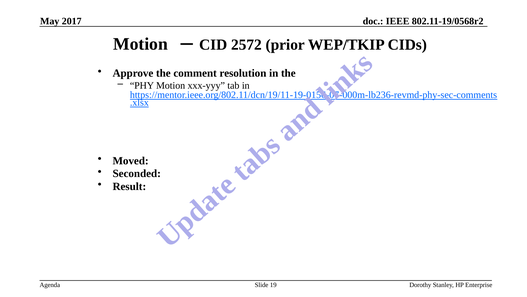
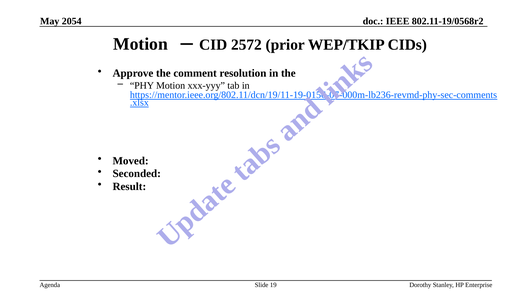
2017: 2017 -> 2054
